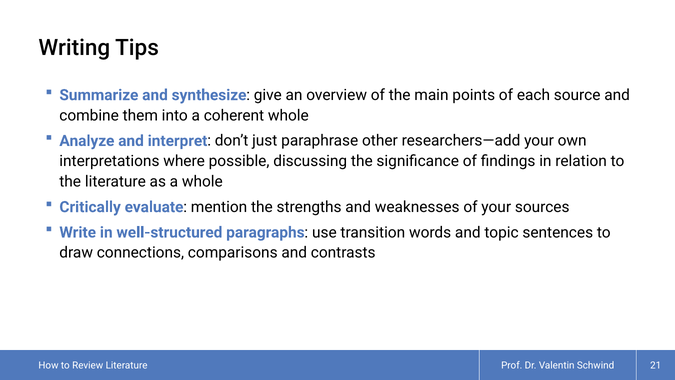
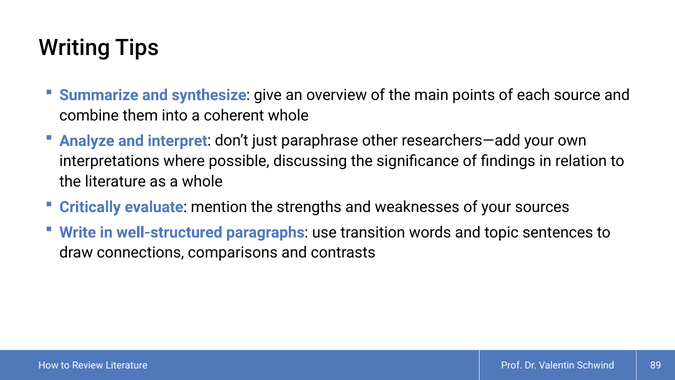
21: 21 -> 89
